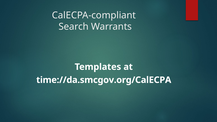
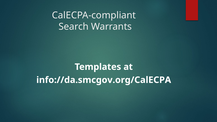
time://da.smcgov.org/CalECPA: time://da.smcgov.org/CalECPA -> info://da.smcgov.org/CalECPA
